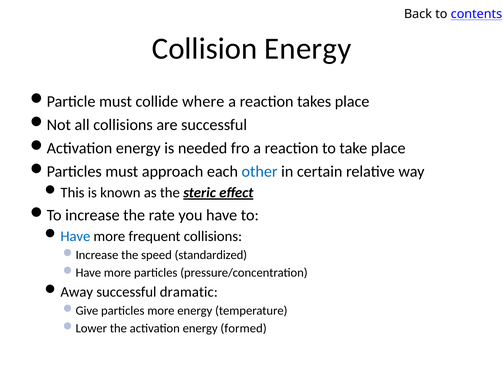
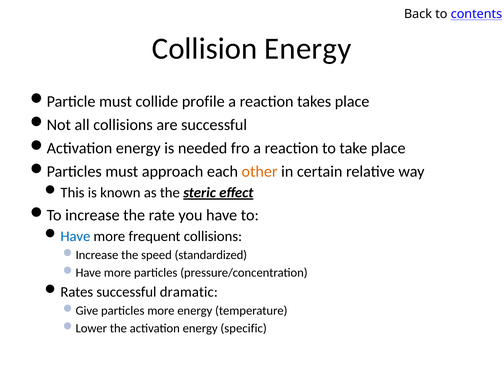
where: where -> profile
other colour: blue -> orange
Away: Away -> Rates
formed: formed -> specific
